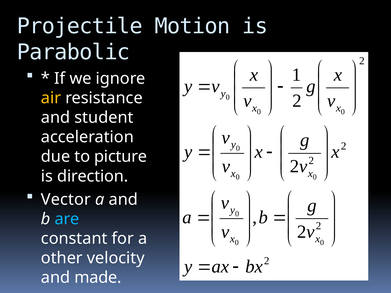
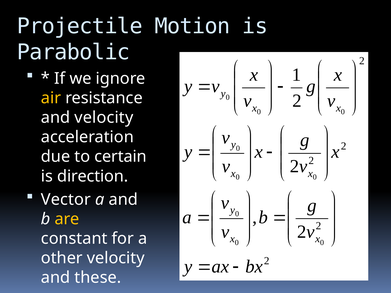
and student: student -> velocity
picture: picture -> certain
are colour: light blue -> yellow
made: made -> these
